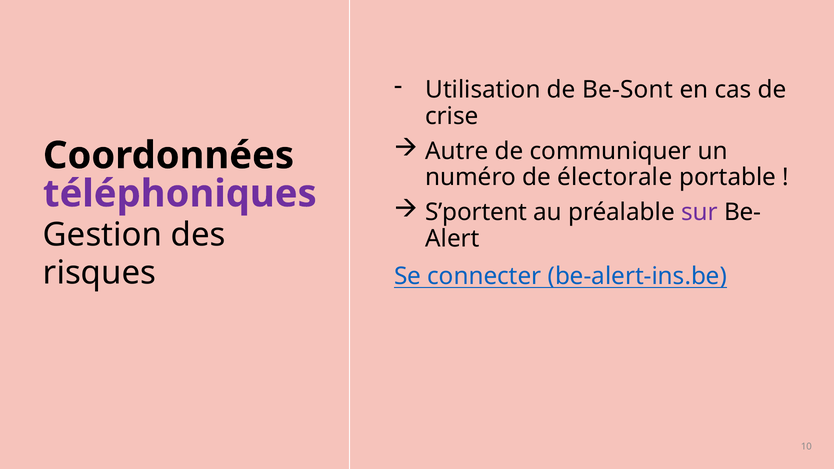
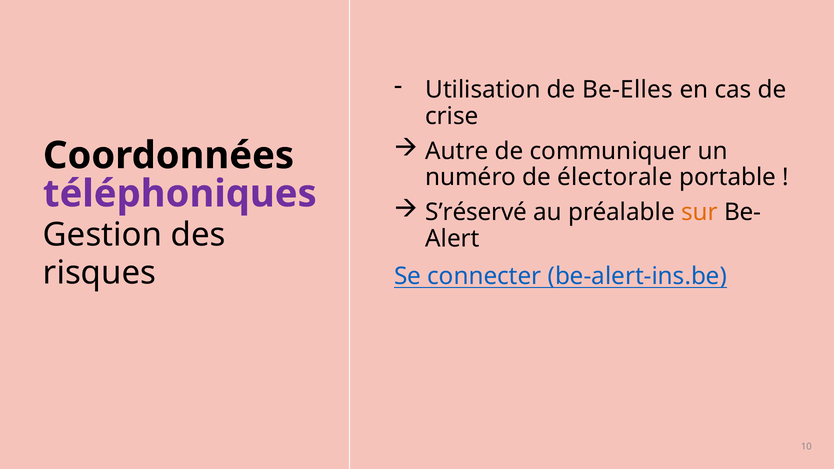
Be-Sont: Be-Sont -> Be-Elles
S’portent: S’portent -> S’réservé
sur colour: purple -> orange
